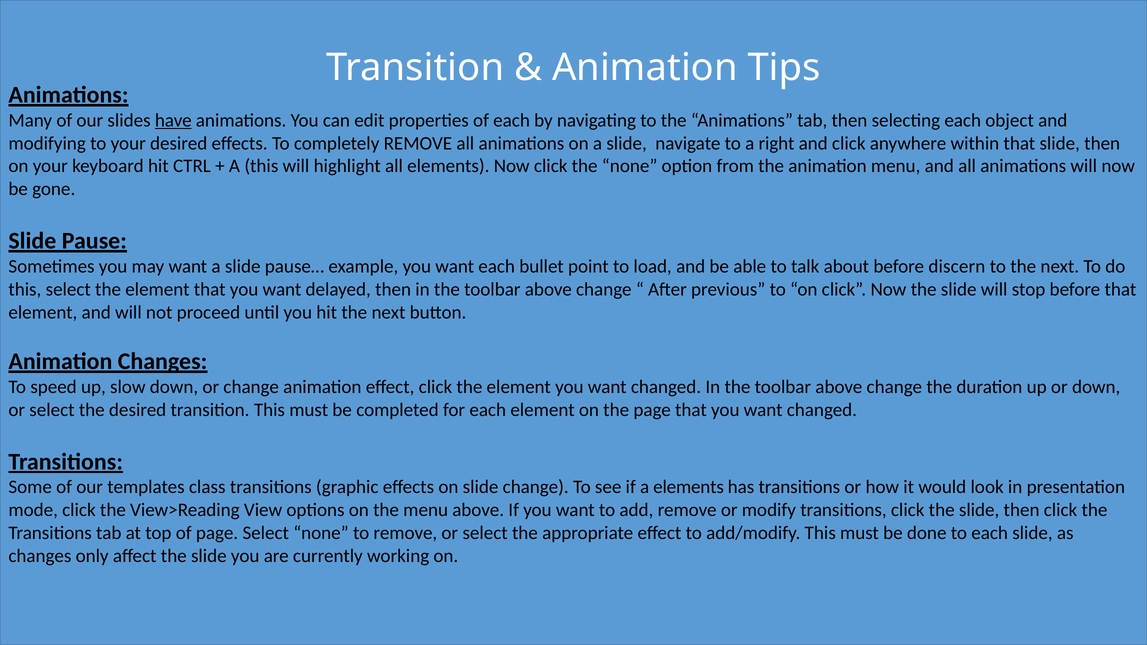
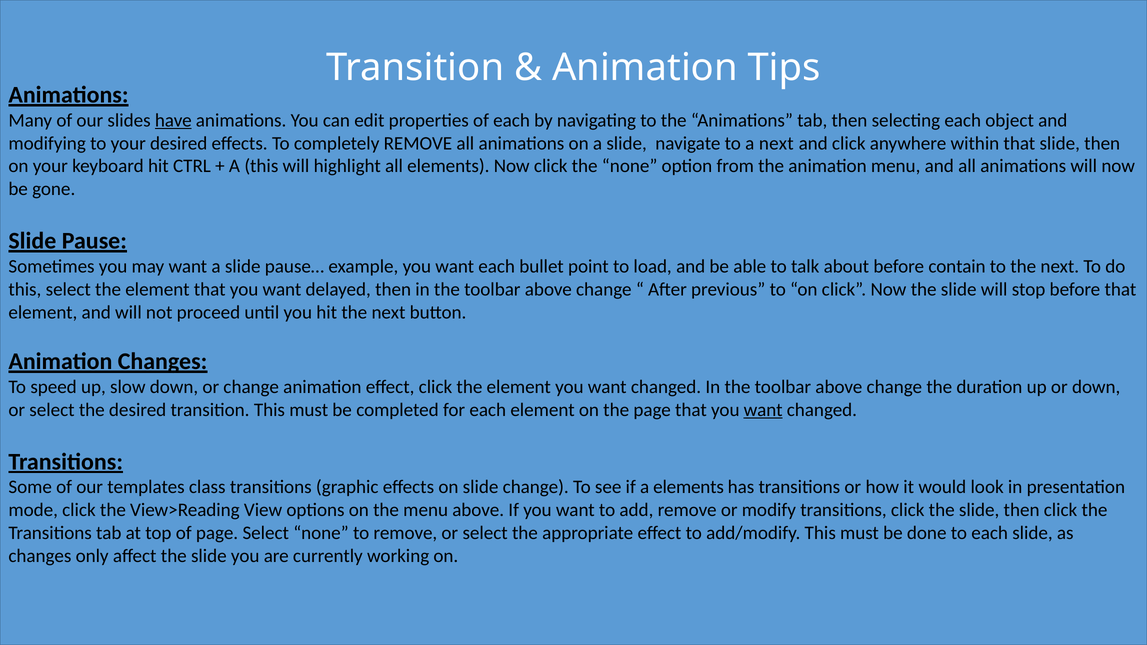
a right: right -> next
discern: discern -> contain
want at (763, 410) underline: none -> present
